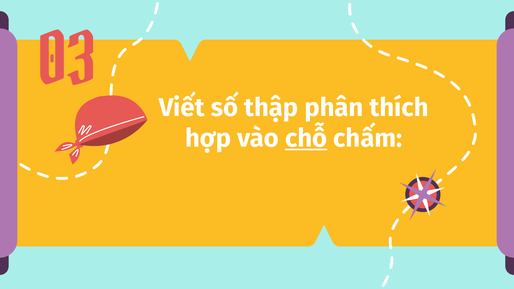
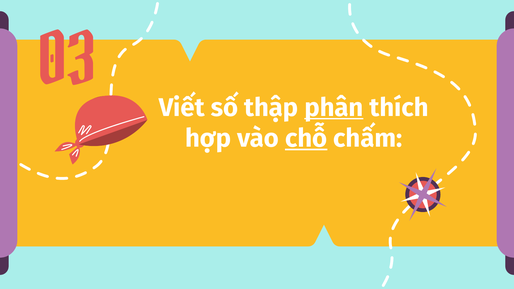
phân underline: none -> present
